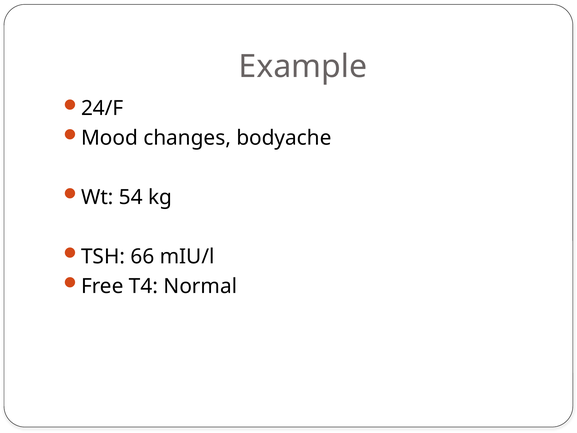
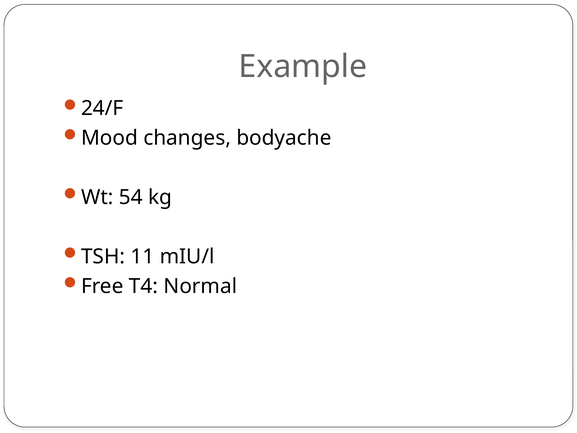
66: 66 -> 11
